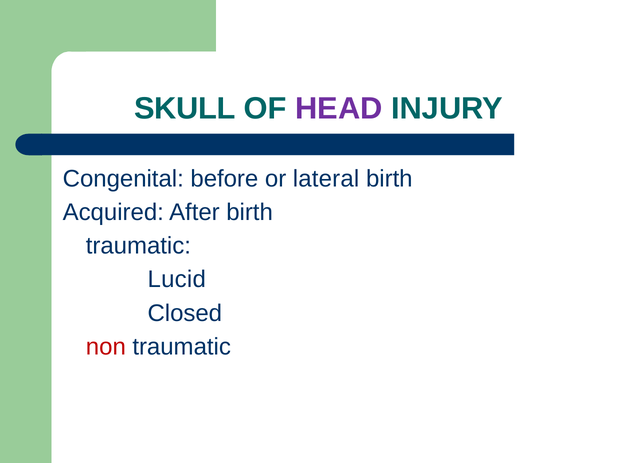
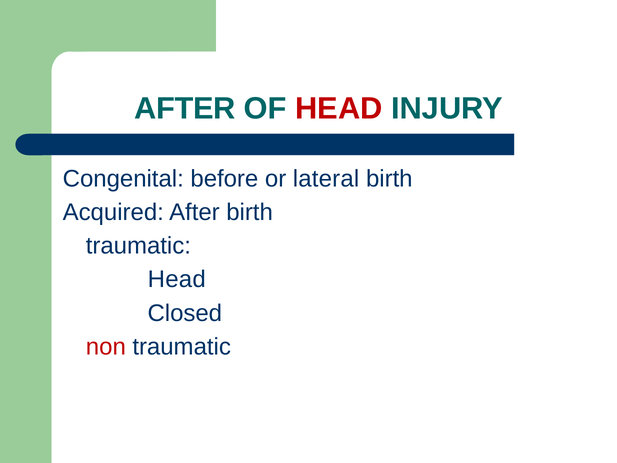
SKULL at (185, 109): SKULL -> AFTER
HEAD at (339, 109) colour: purple -> red
Lucid at (177, 279): Lucid -> Head
